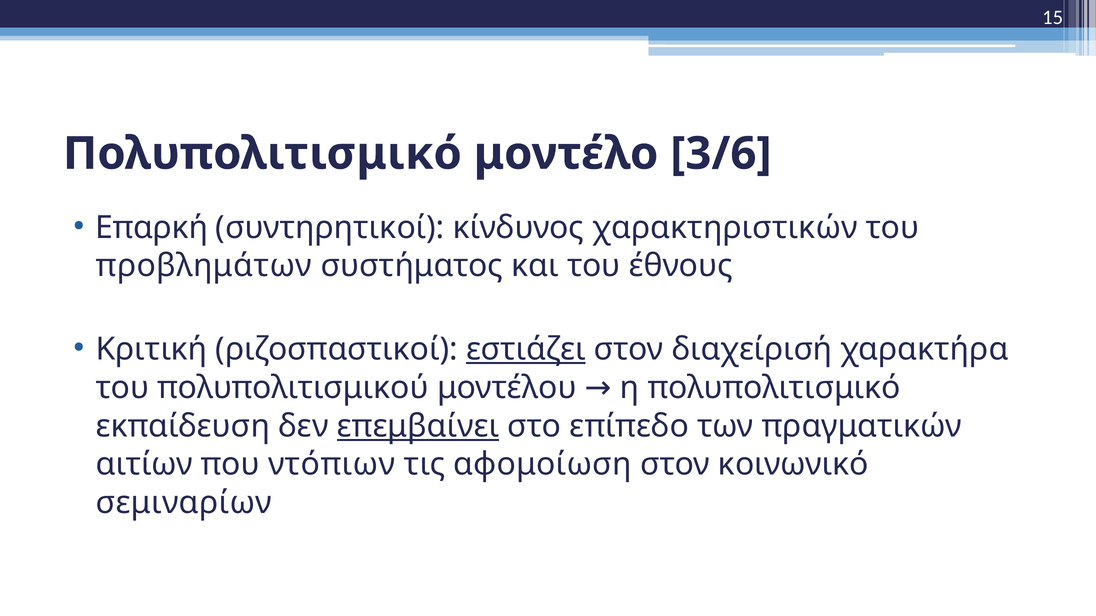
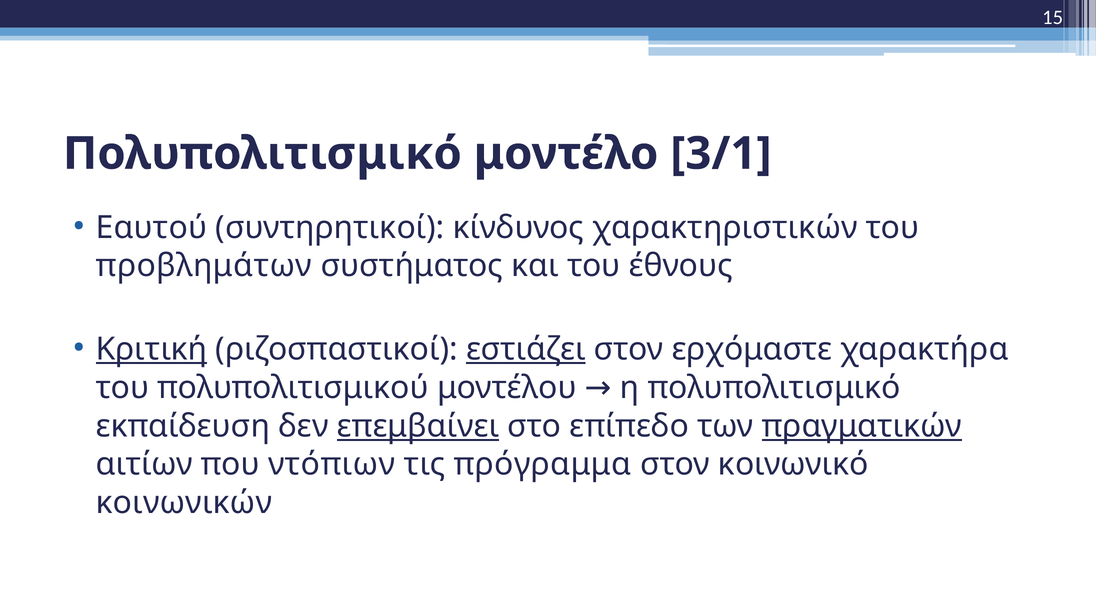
3/6: 3/6 -> 3/1
Επαρκή: Επαρκή -> Εαυτού
Κριτική underline: none -> present
διαχείρισή: διαχείρισή -> ερχόμαστε
πραγματικών underline: none -> present
αφομοίωση: αφομοίωση -> πρόγραμμα
σεμιναρίων: σεμιναρίων -> κοινωνικών
